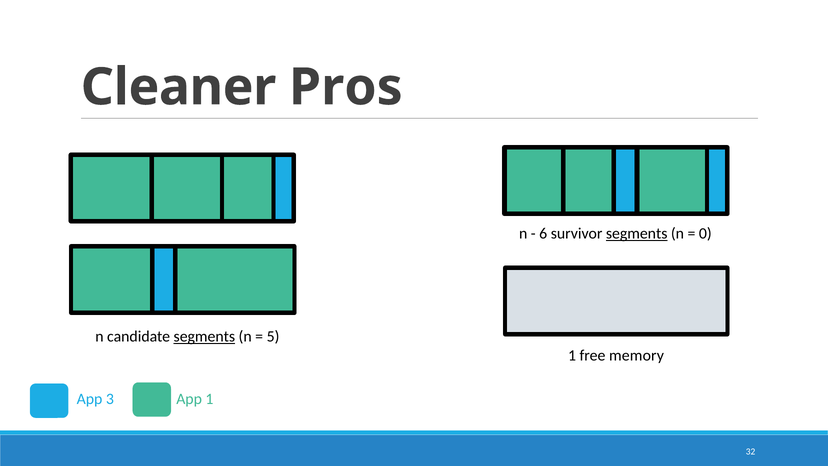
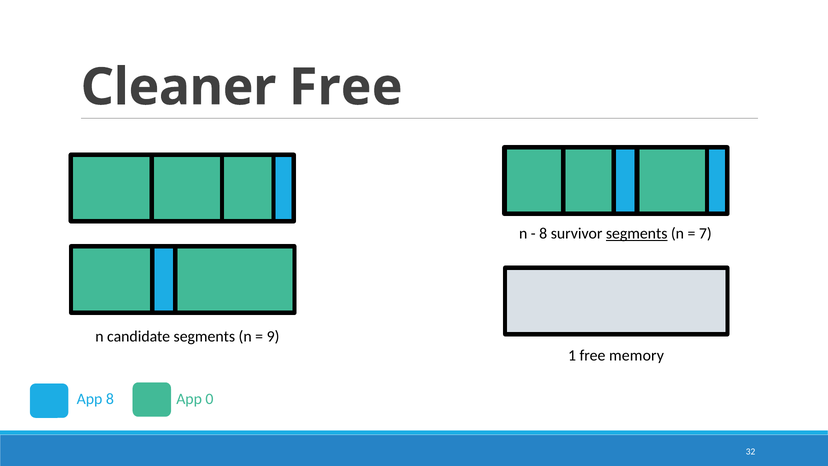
Cleaner Pros: Pros -> Free
6 at (543, 233): 6 -> 8
0: 0 -> 7
segments at (204, 337) underline: present -> none
5: 5 -> 9
App 3: 3 -> 8
App 1: 1 -> 0
